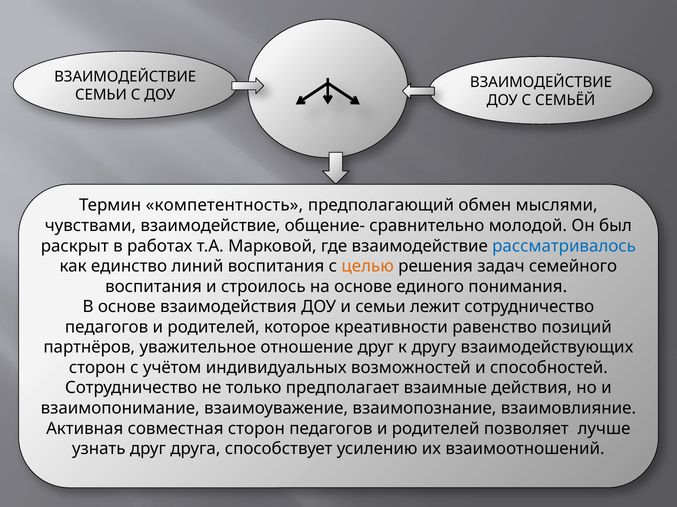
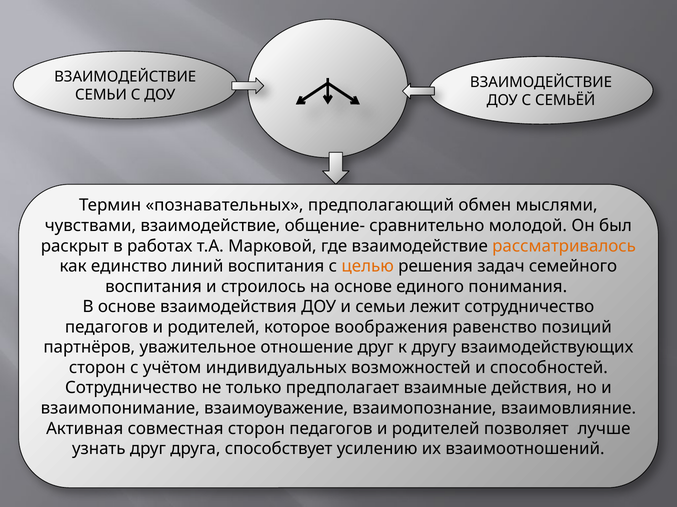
компетентность: компетентность -> познавательных
рассматривалось colour: blue -> orange
креативности: креативности -> воображения
